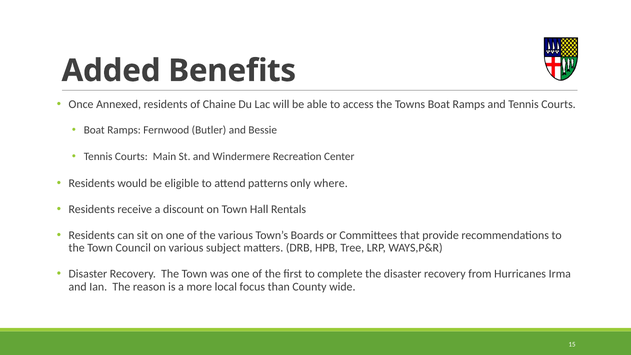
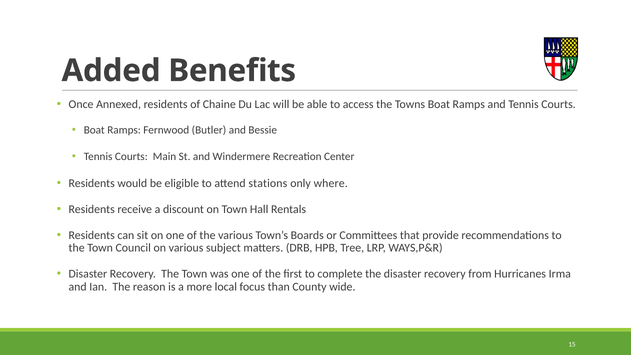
patterns: patterns -> stations
